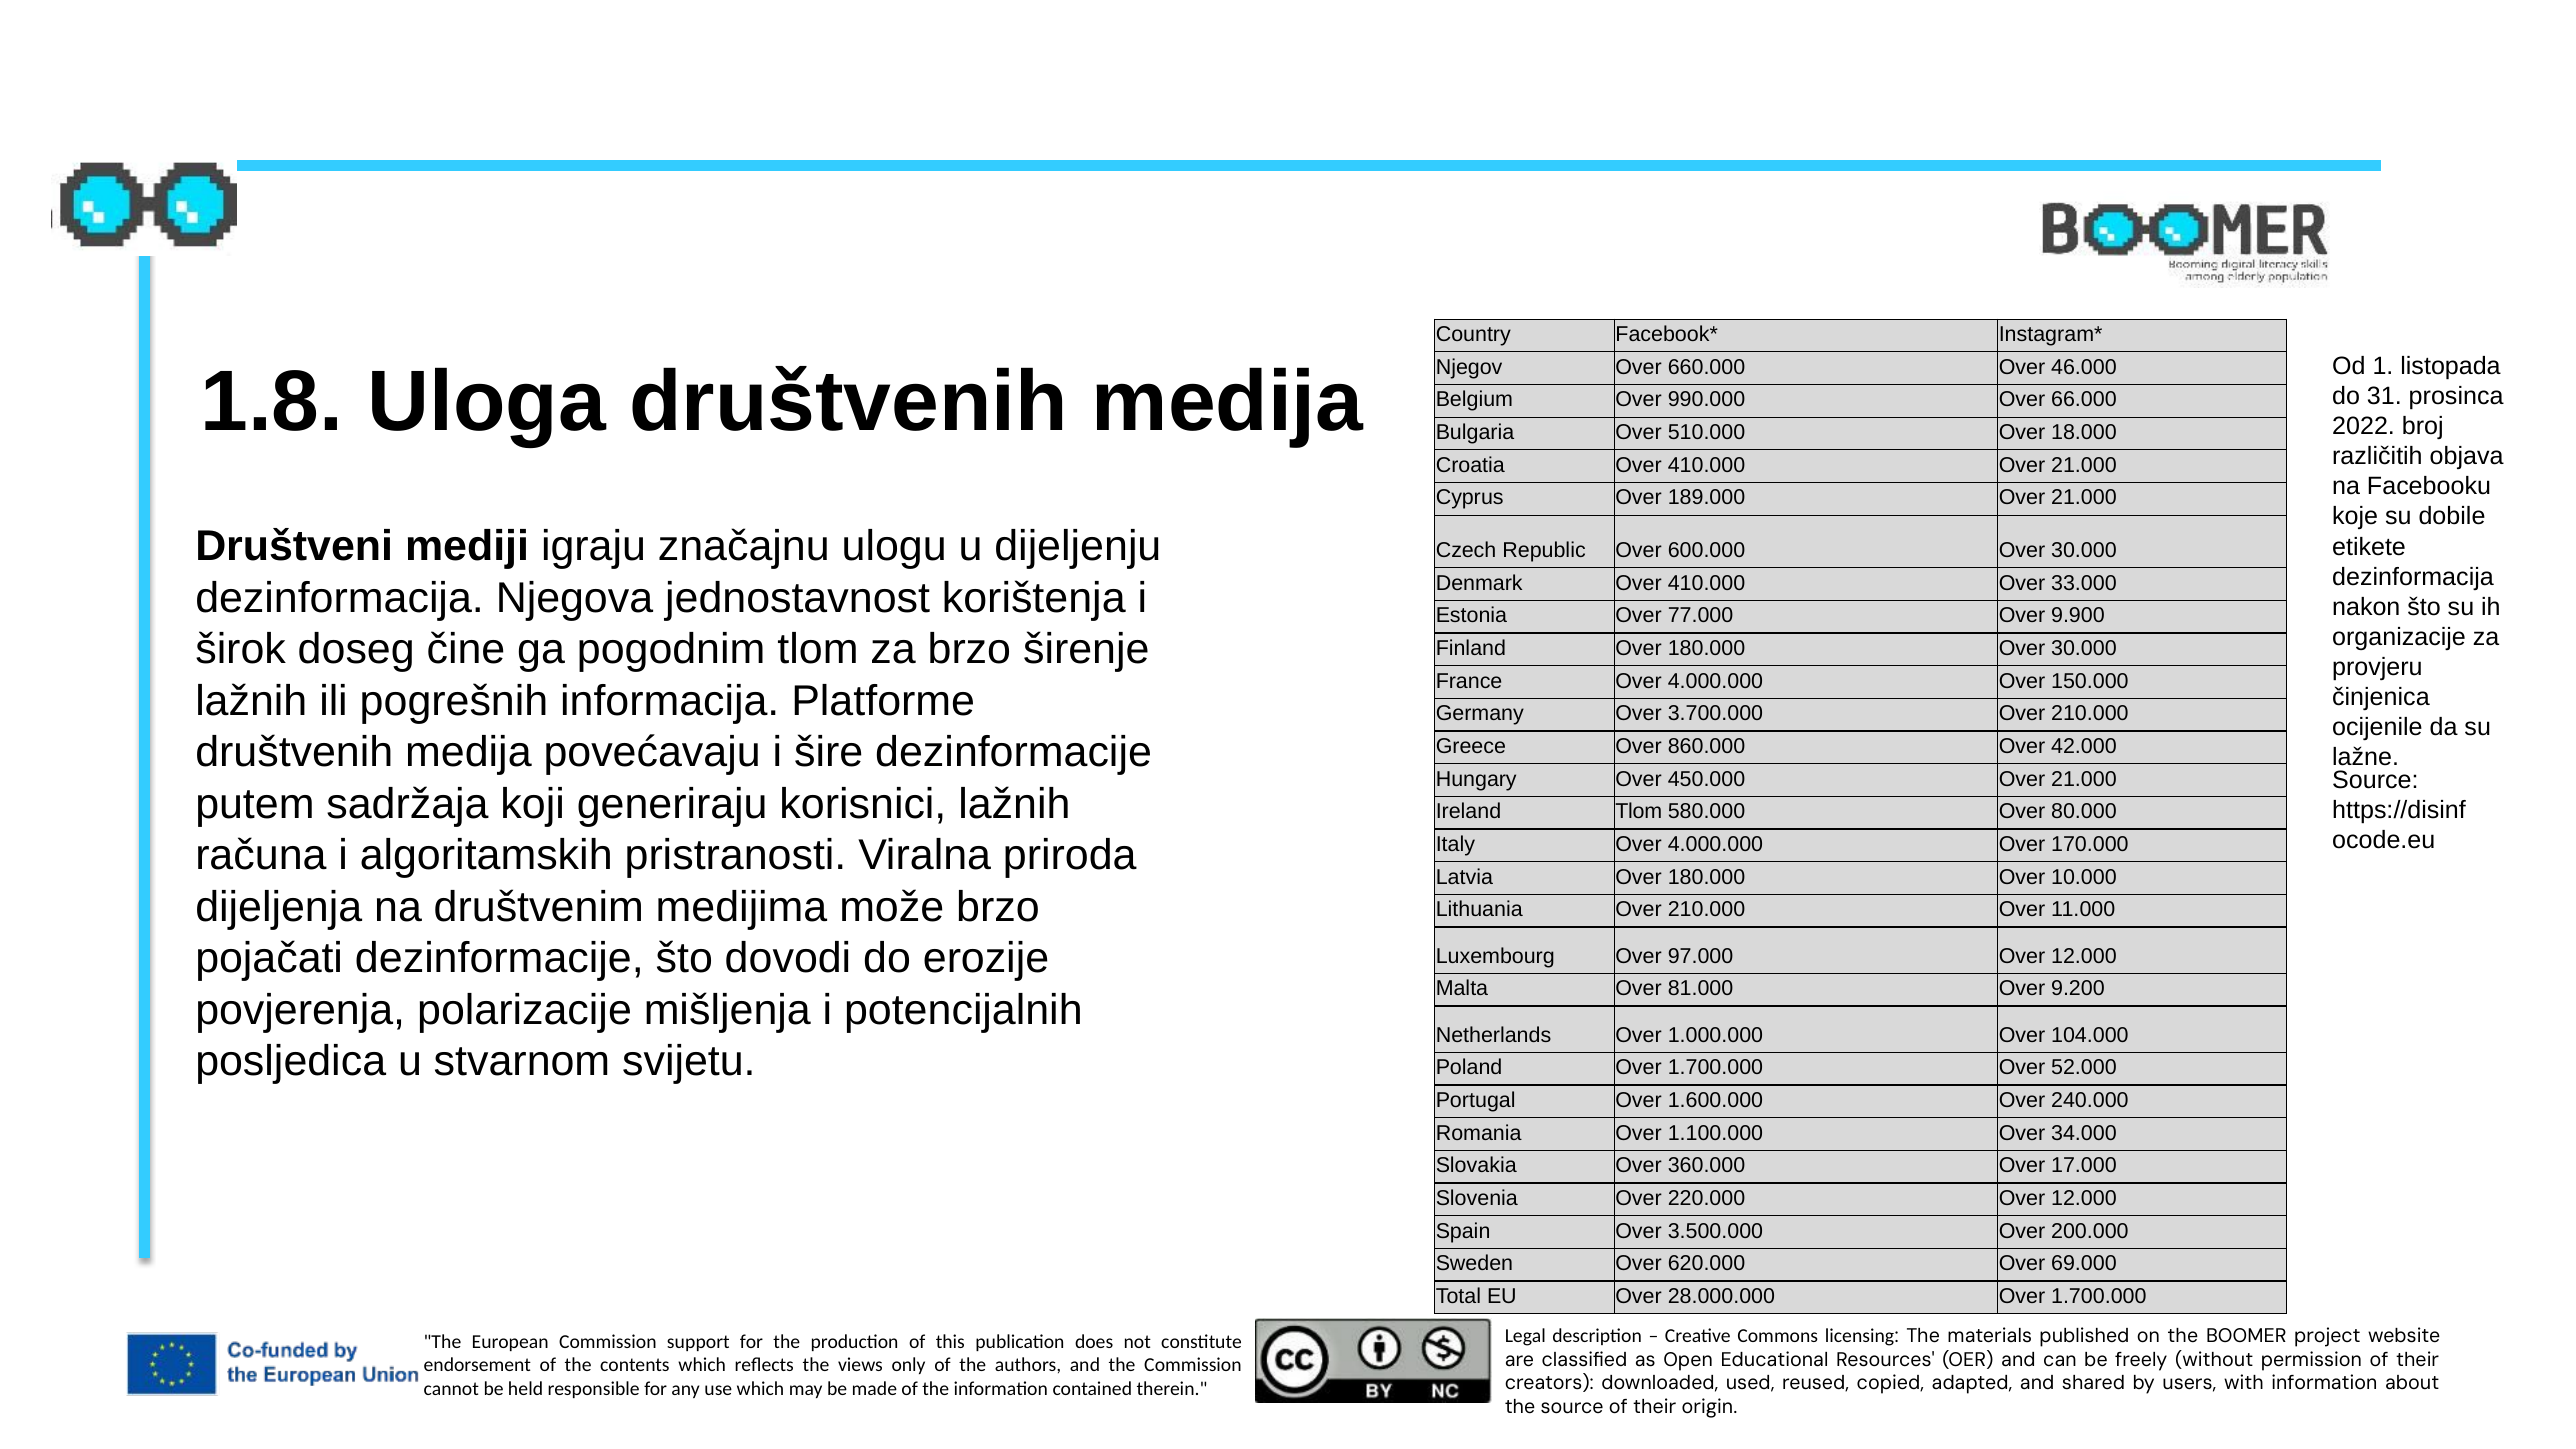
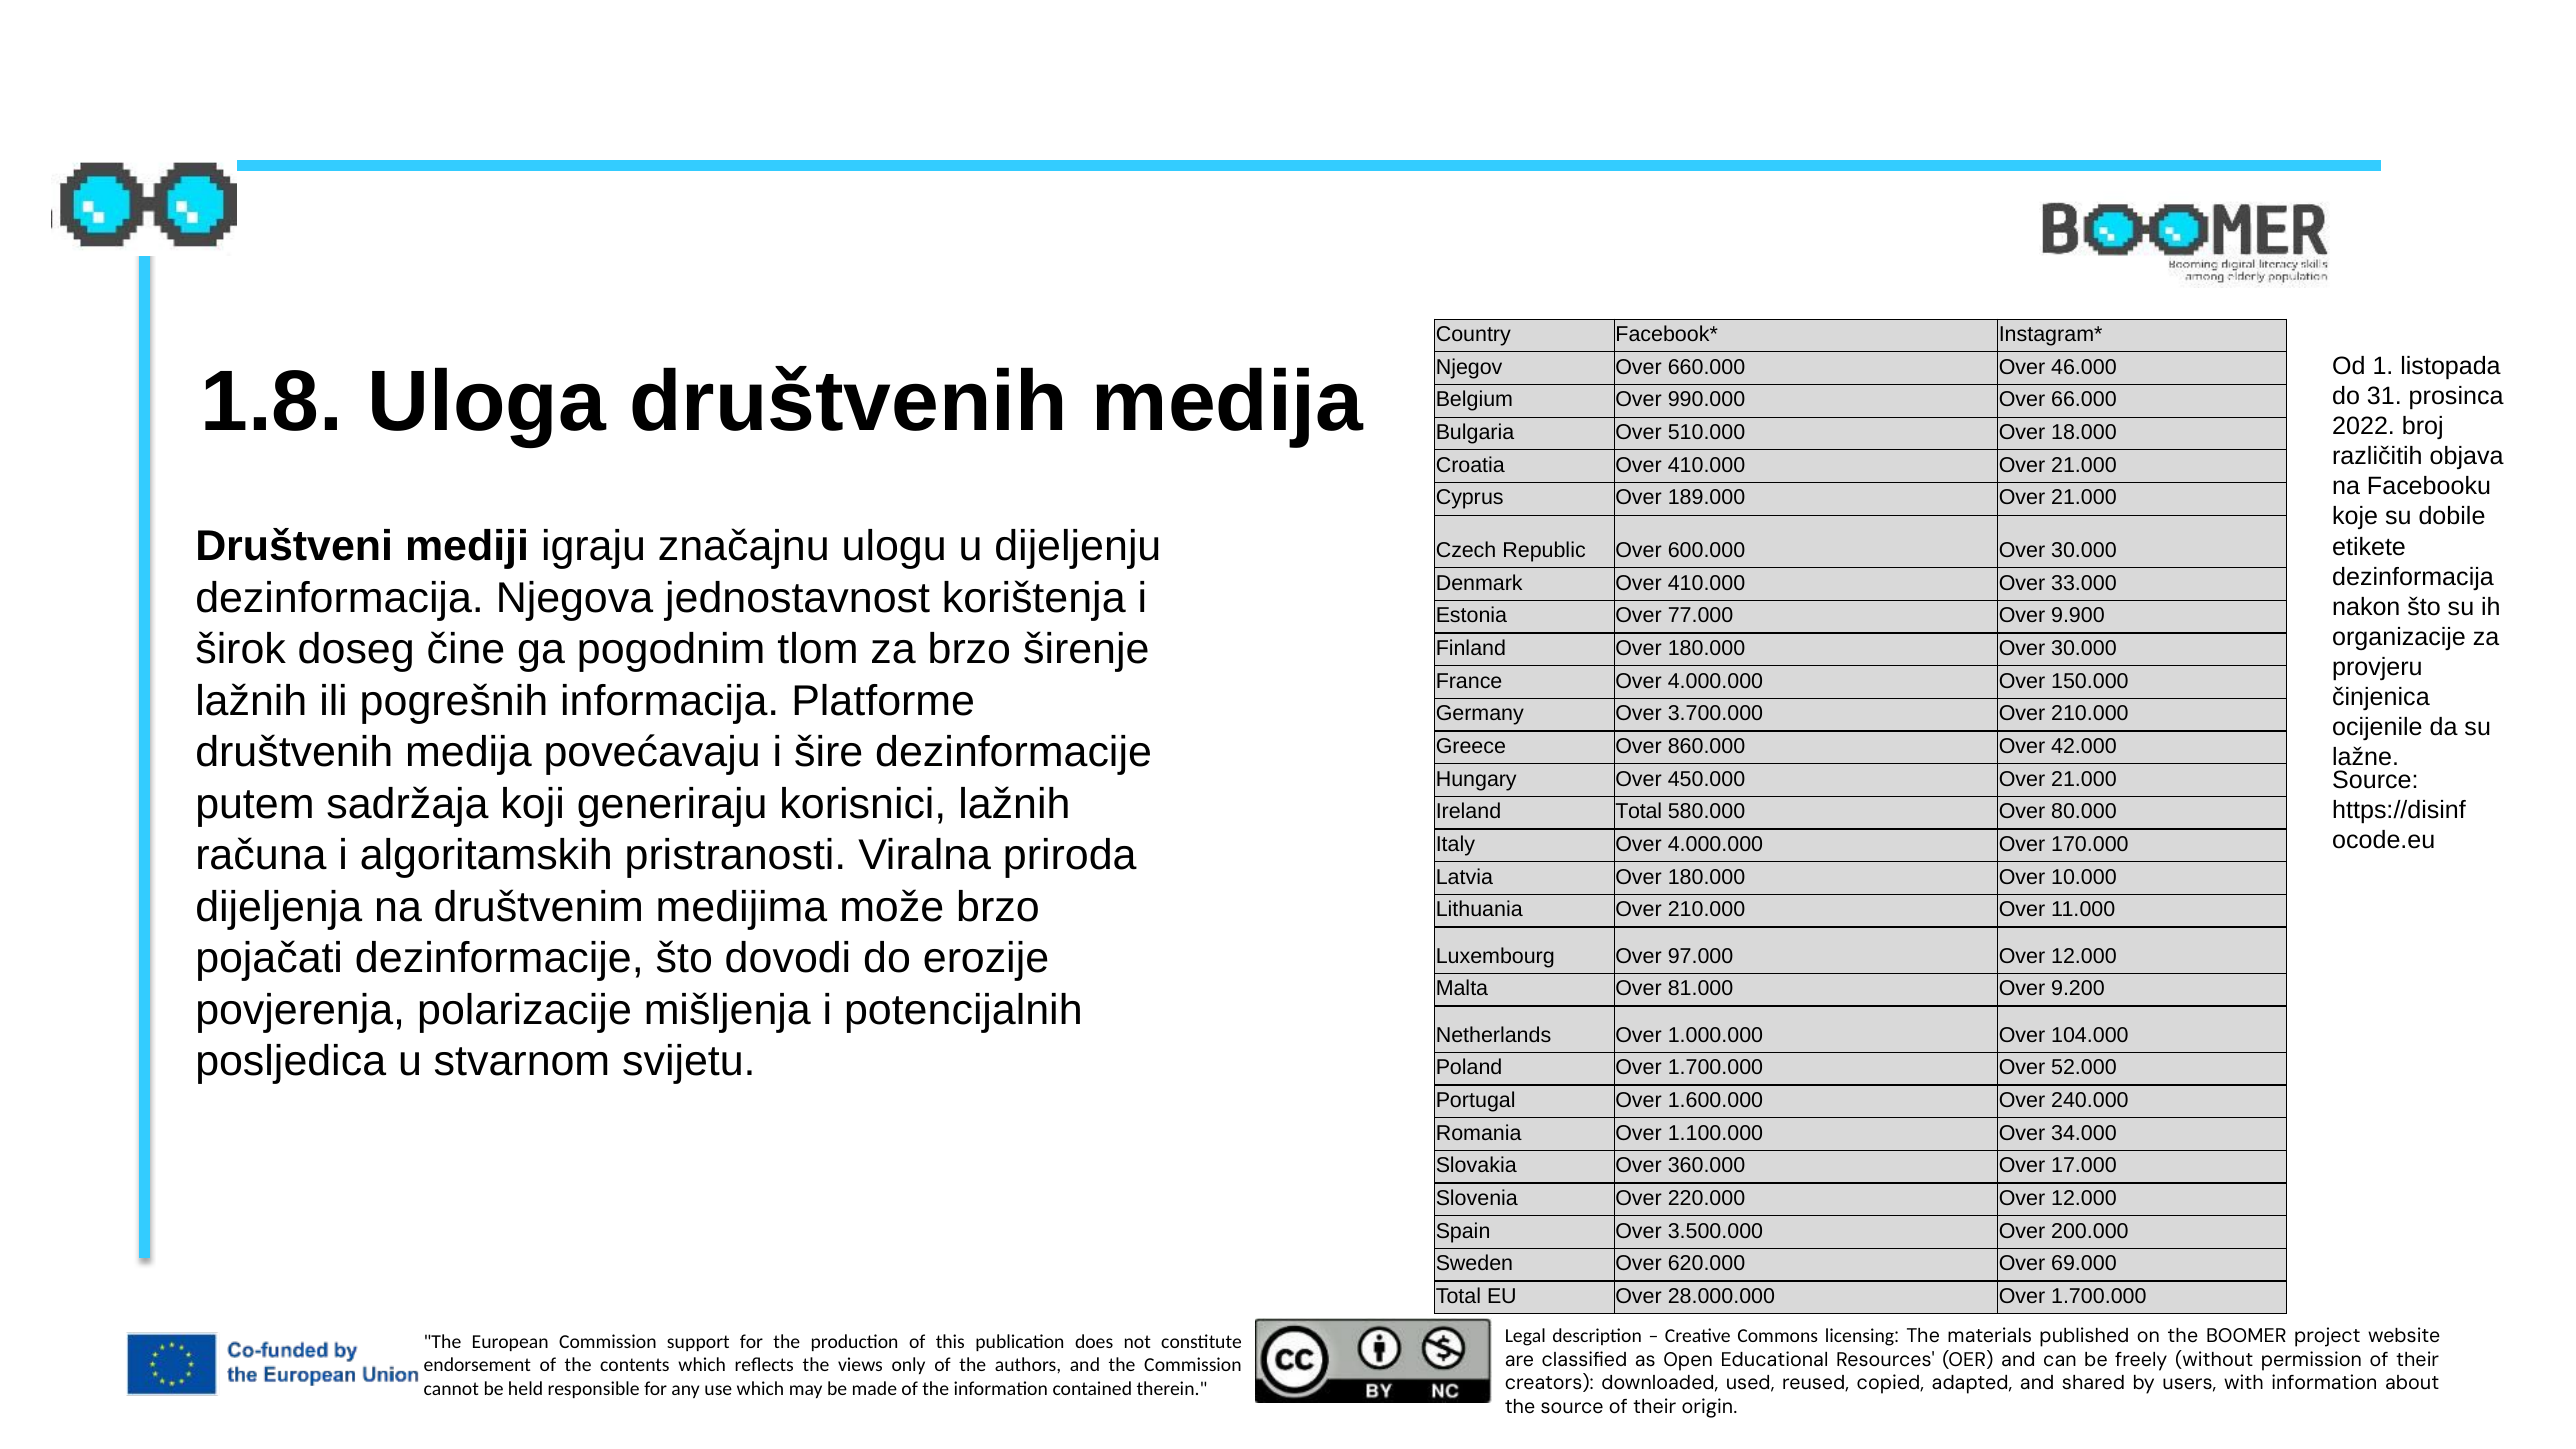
Ireland Tlom: Tlom -> Total
